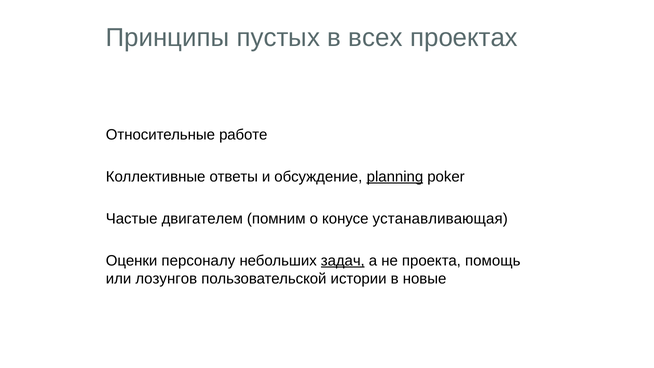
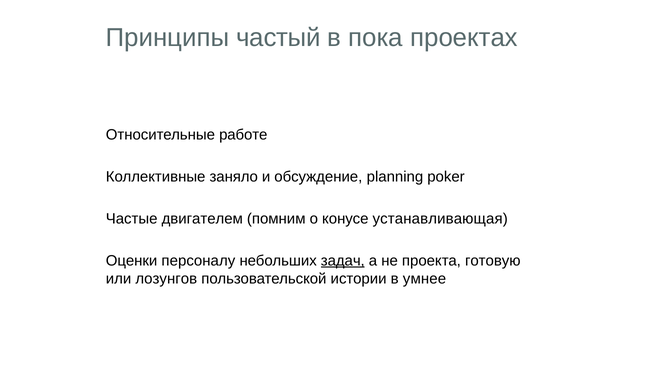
пустых: пустых -> частый
всех: всех -> пока
ответы: ответы -> заняло
planning underline: present -> none
помощь: помощь -> готовую
новые: новые -> умнее
